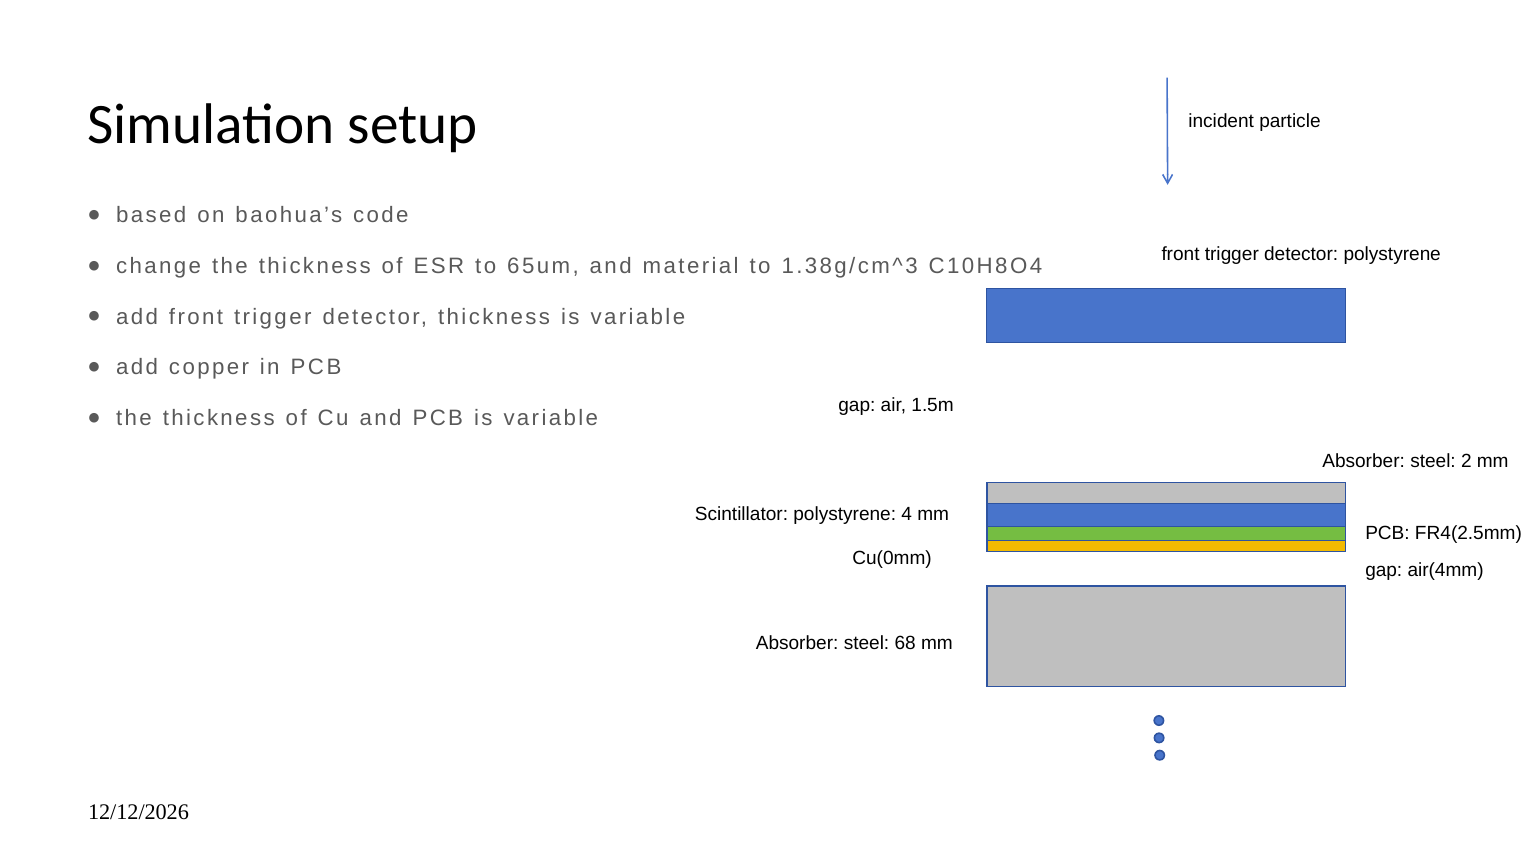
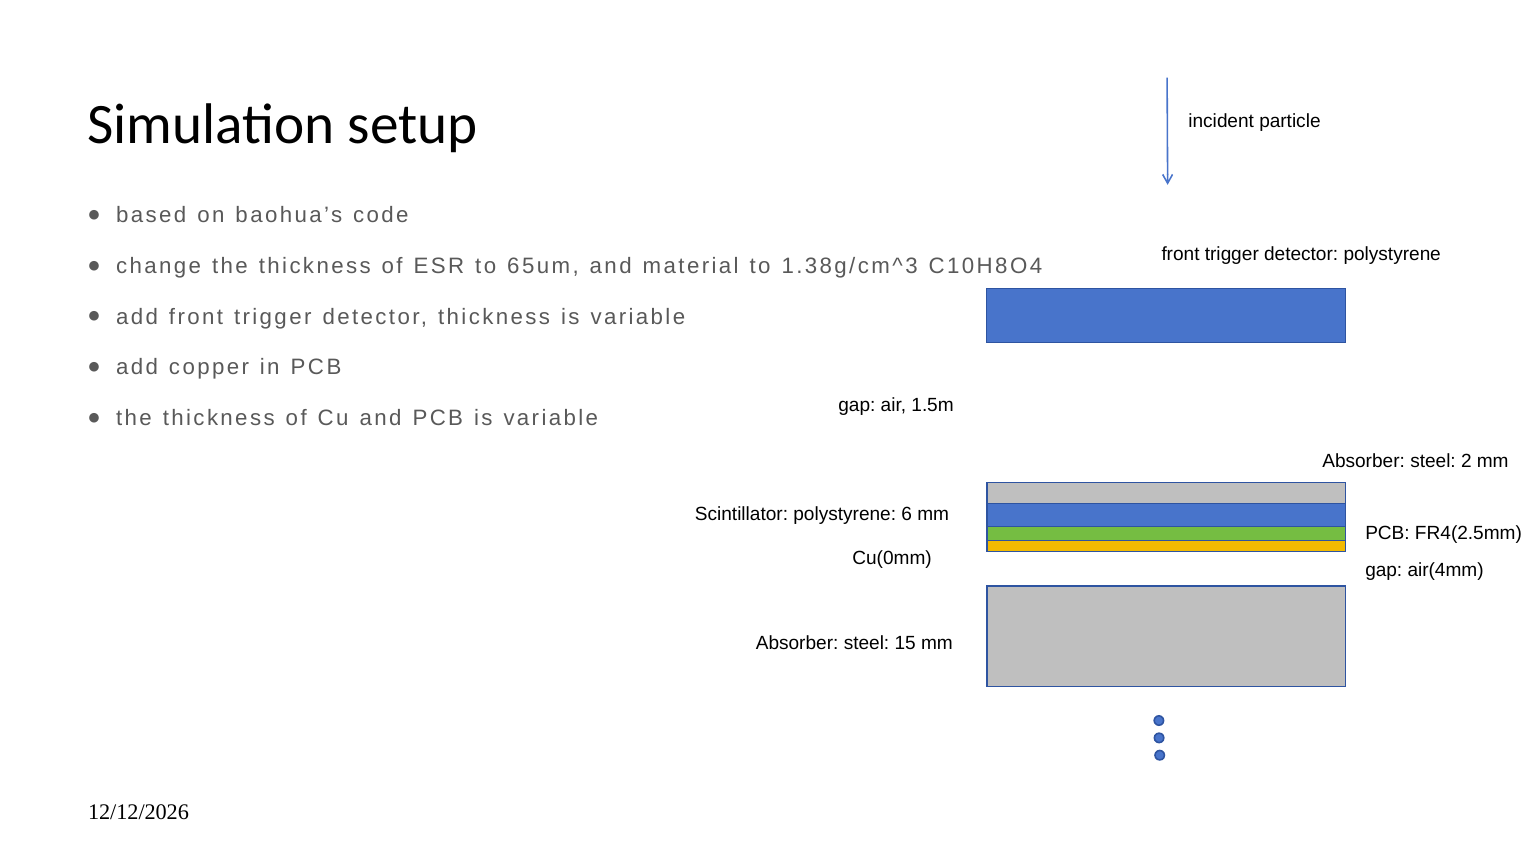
4: 4 -> 6
68: 68 -> 15
